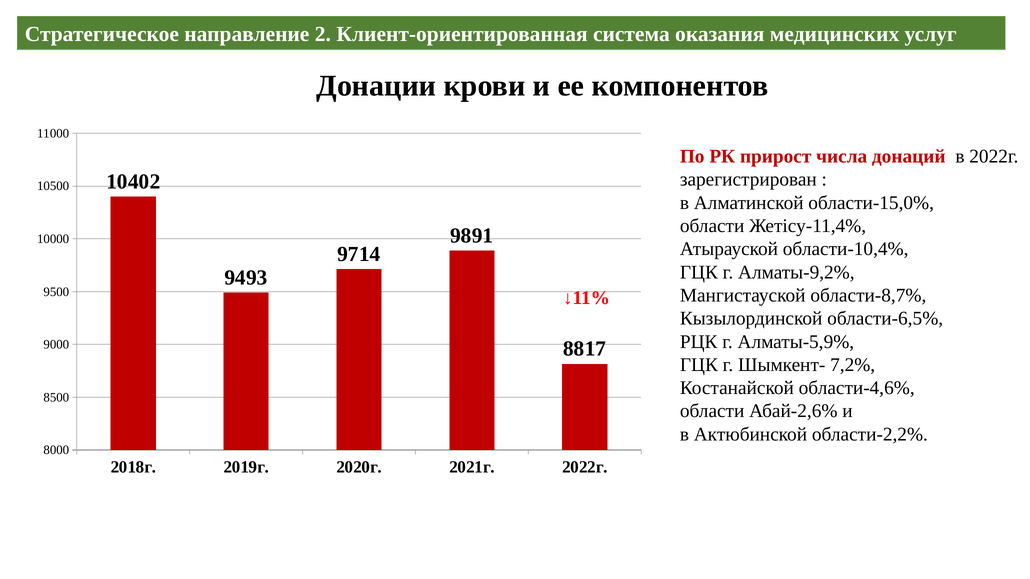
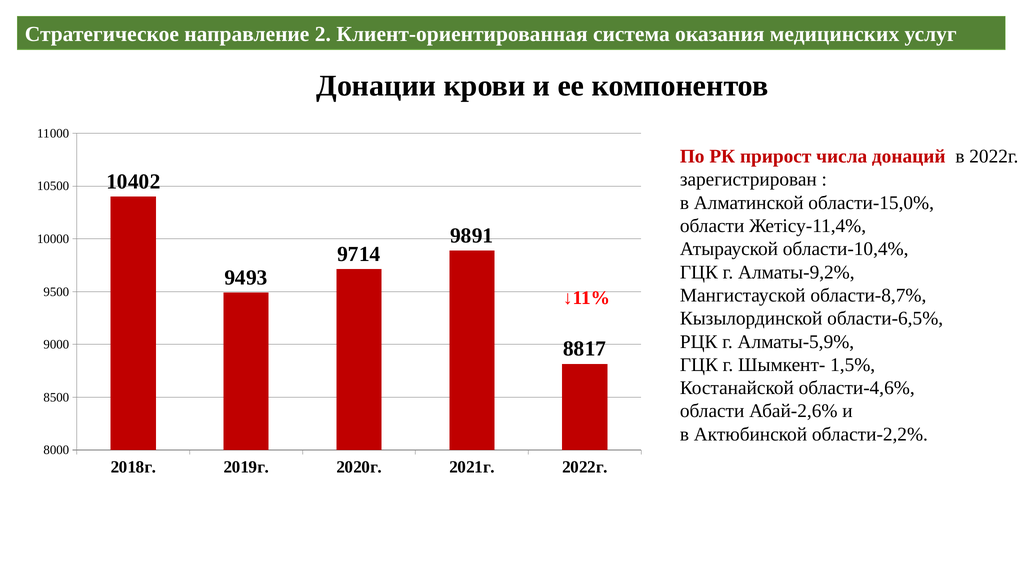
7,2%: 7,2% -> 1,5%
